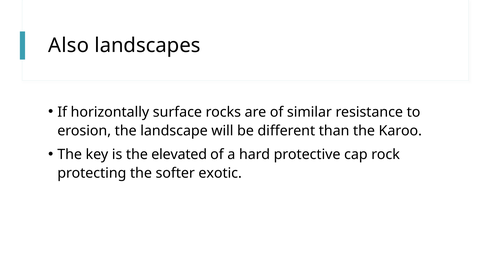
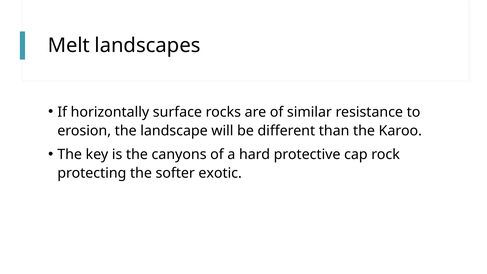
Also: Also -> Melt
elevated: elevated -> canyons
